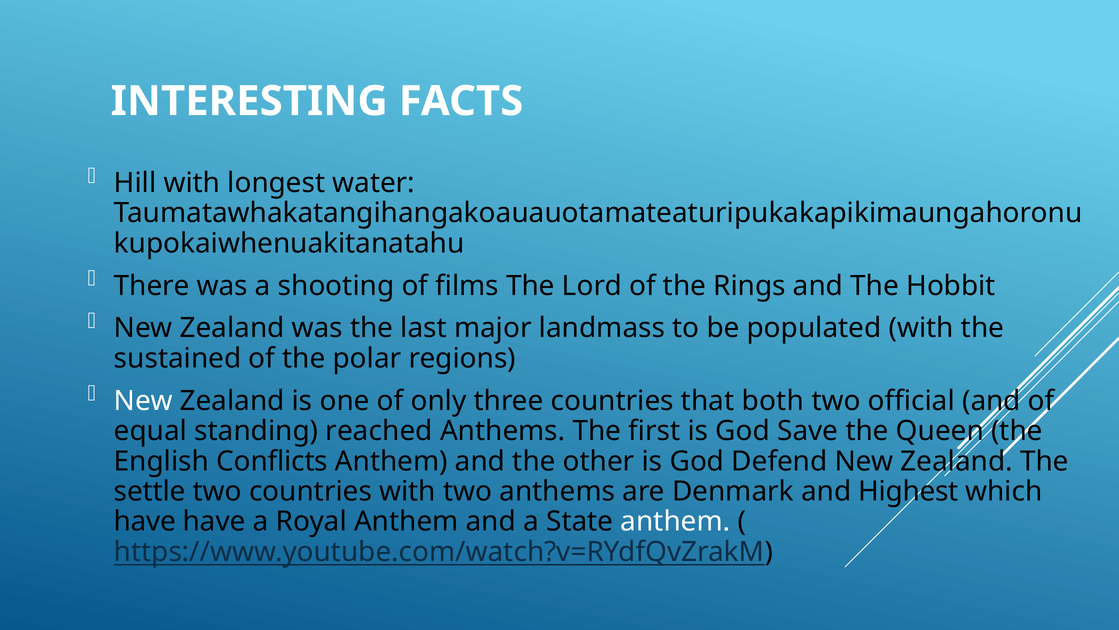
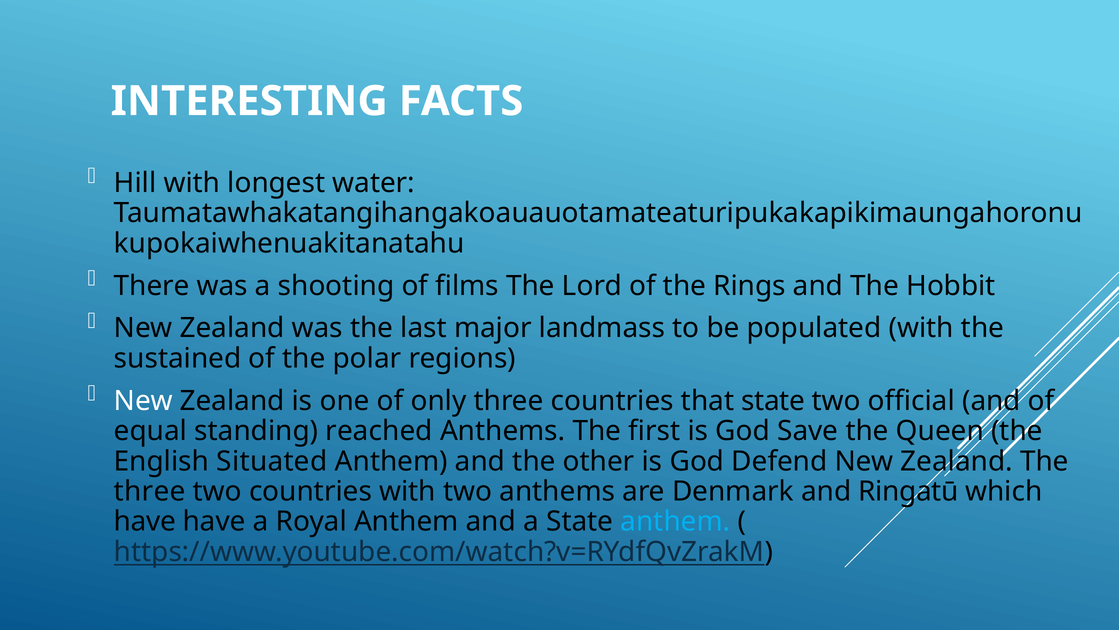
that both: both -> state
Conflicts: Conflicts -> Situated
settle at (150, 491): settle -> three
Highest: Highest -> Ringatū
anthem at (675, 521) colour: white -> light blue
